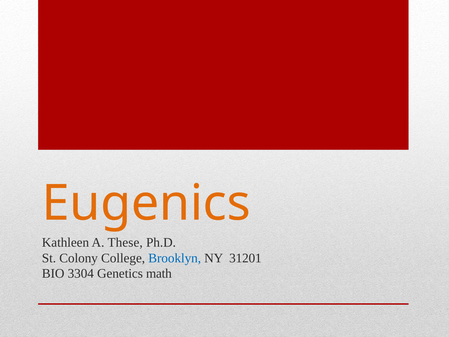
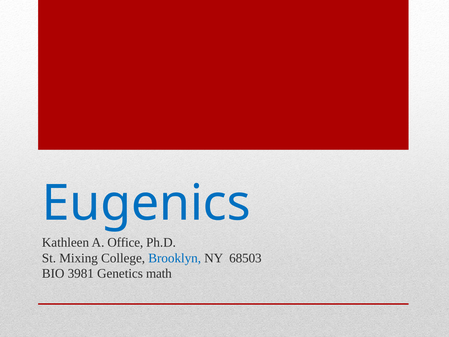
Eugenics colour: orange -> blue
These: These -> Office
Colony: Colony -> Mixing
31201: 31201 -> 68503
3304: 3304 -> 3981
